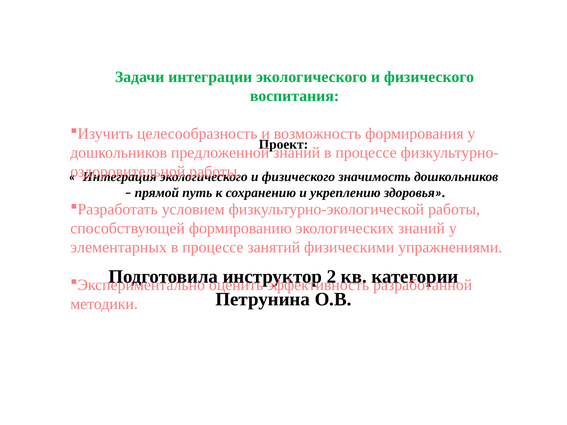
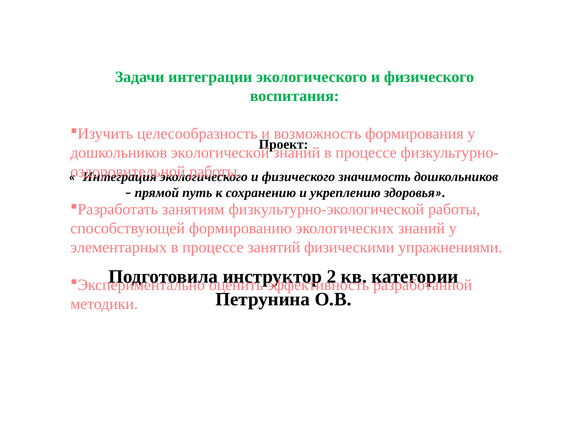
предложенной: предложенной -> экологической
условием: условием -> занятиям
